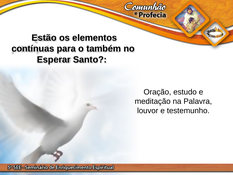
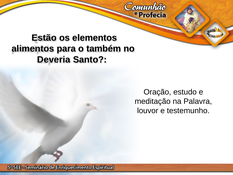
contínuas: contínuas -> alimentos
Esperar: Esperar -> Deveria
